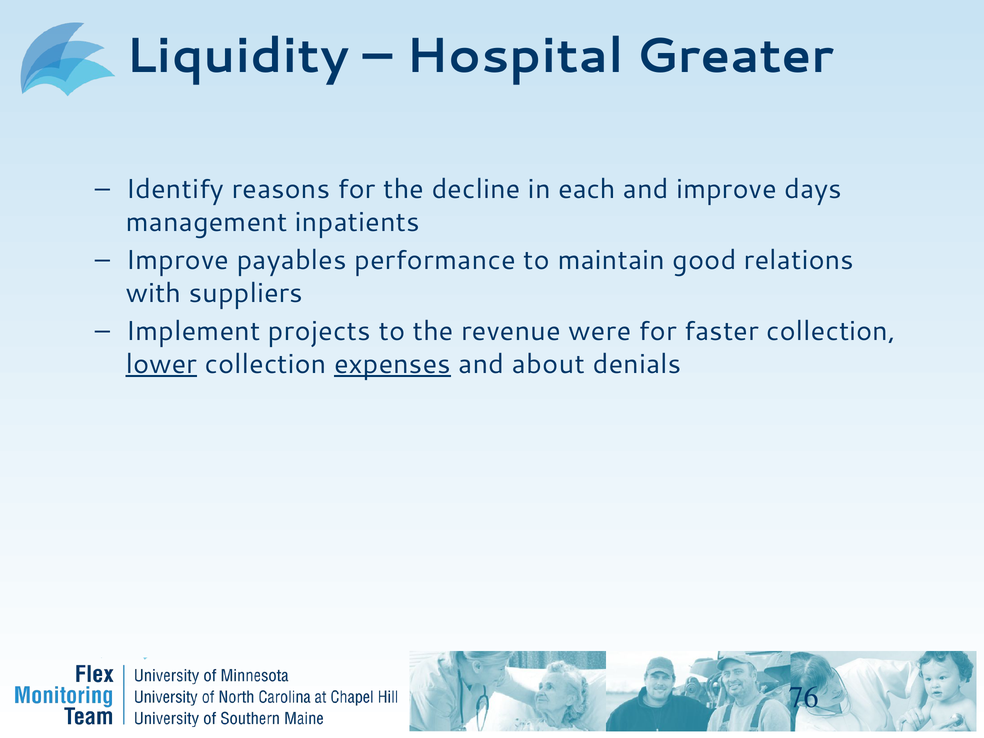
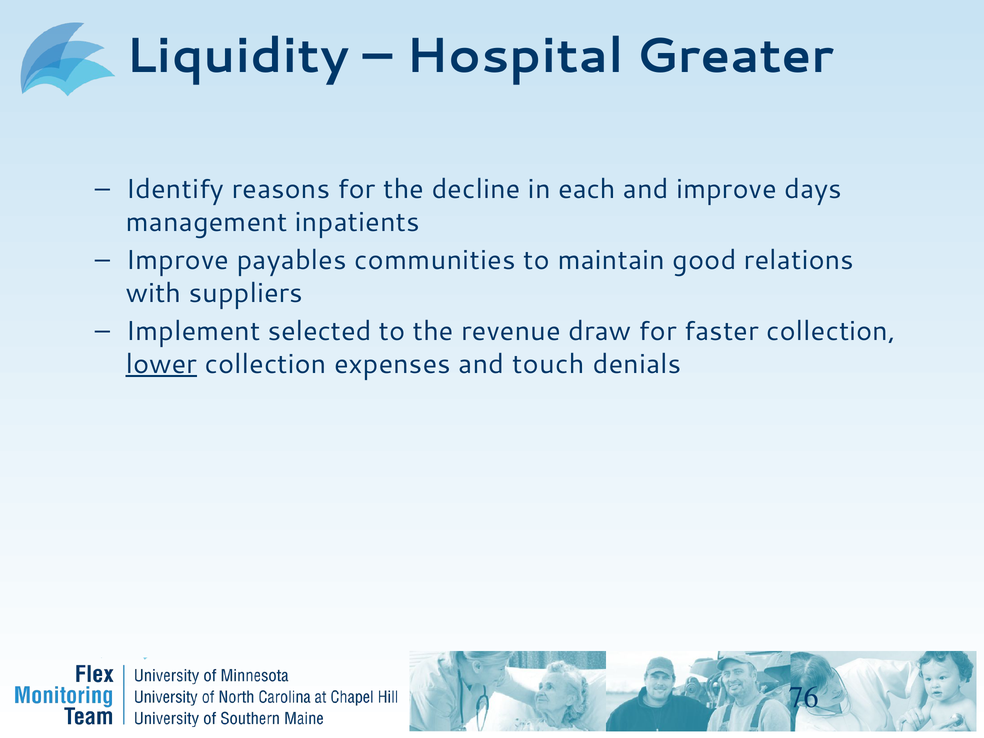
performance: performance -> communities
projects: projects -> selected
were: were -> draw
expenses underline: present -> none
about: about -> touch
